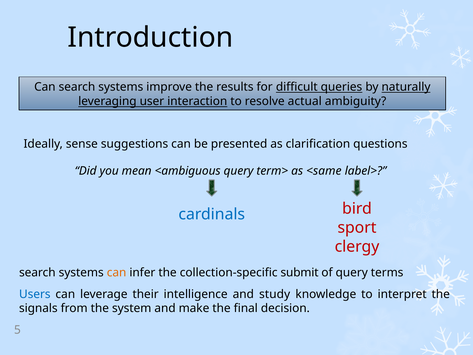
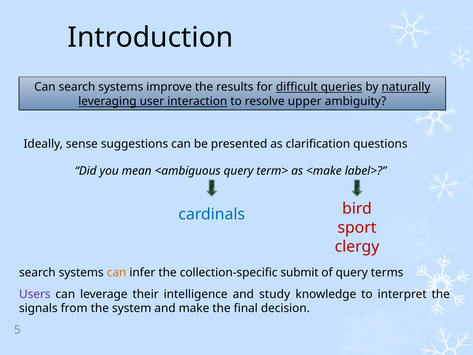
actual: actual -> upper
<same: <same -> <make
Users colour: blue -> purple
